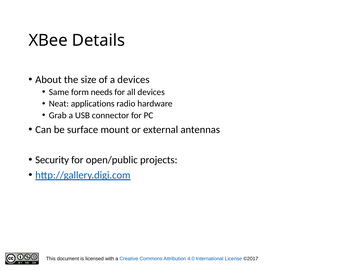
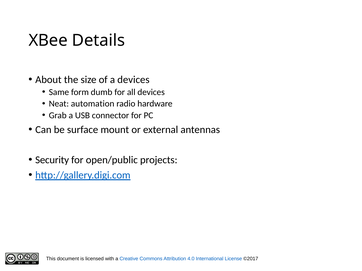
needs: needs -> dumb
applications: applications -> automation
